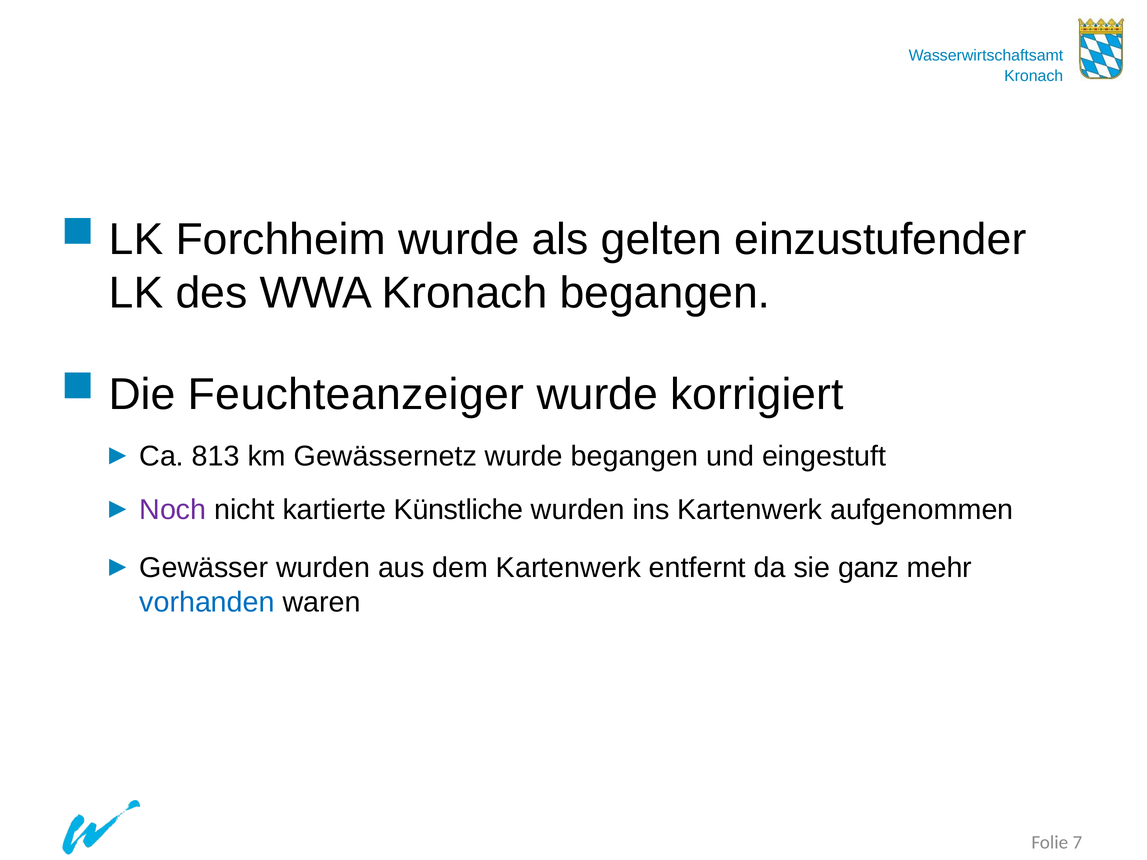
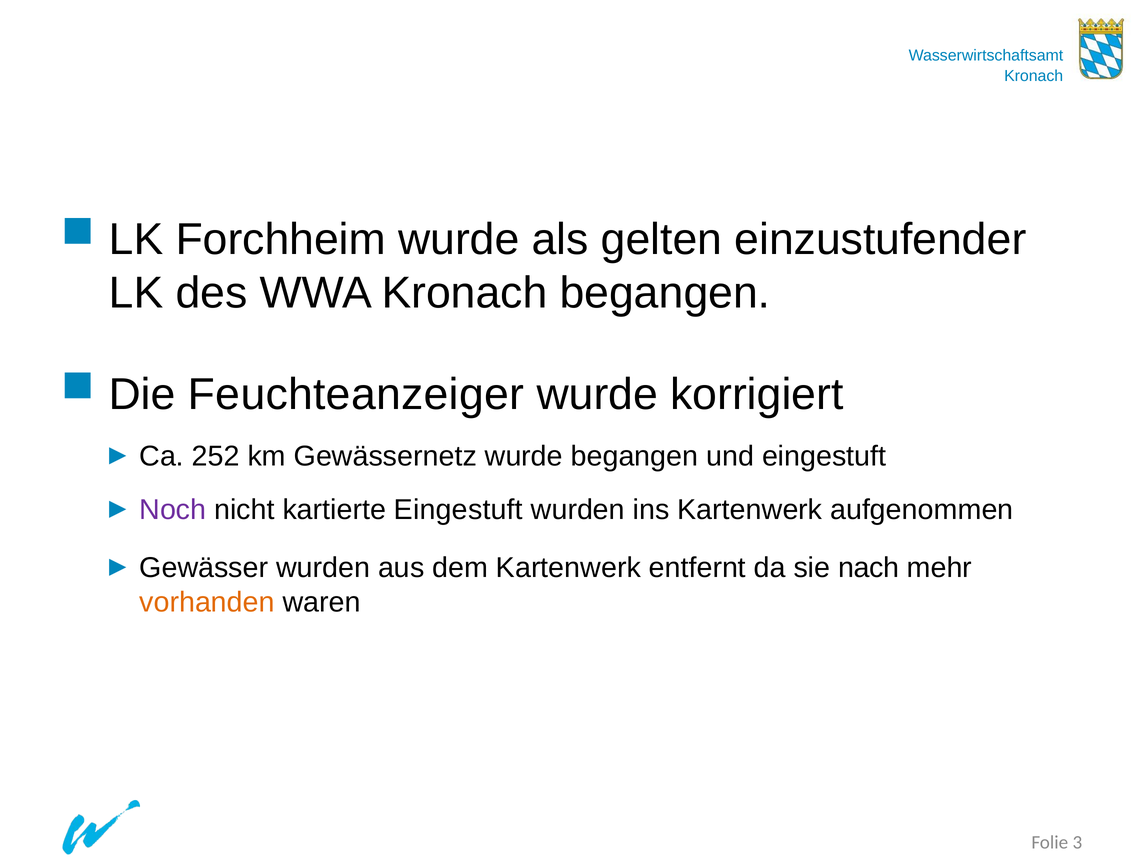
813: 813 -> 252
kartierte Künstliche: Künstliche -> Eingestuft
ganz: ganz -> nach
vorhanden colour: blue -> orange
7: 7 -> 3
